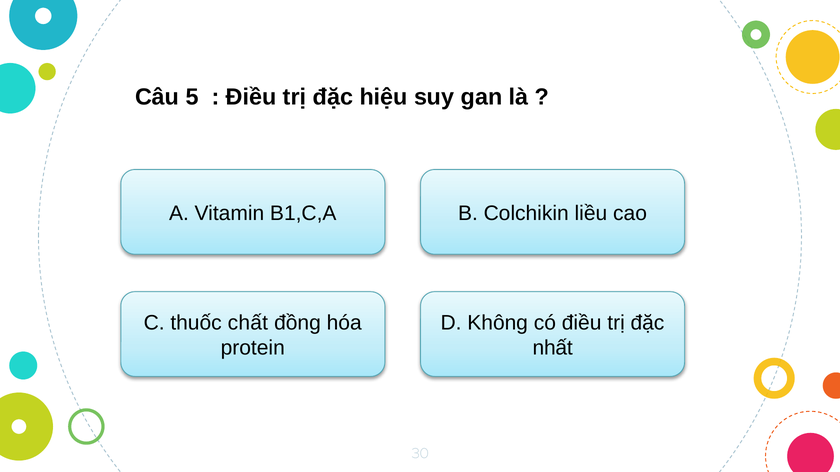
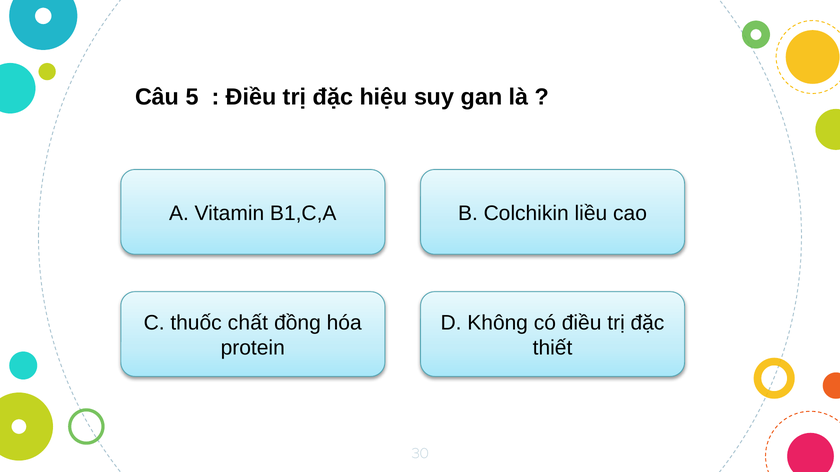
nhất: nhất -> thiết
